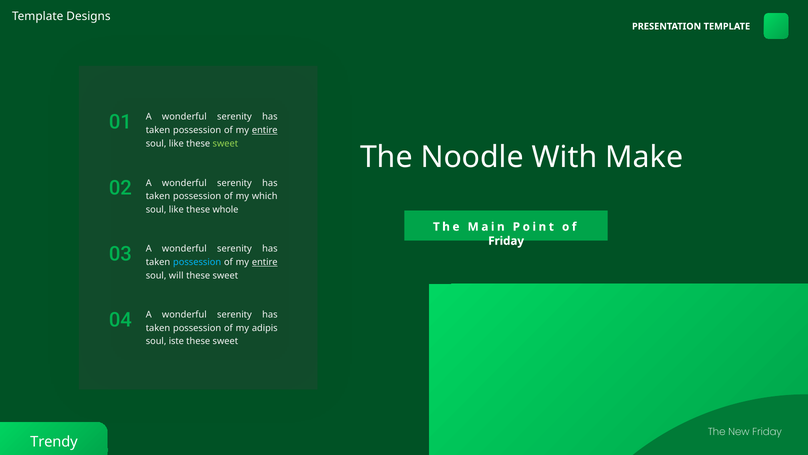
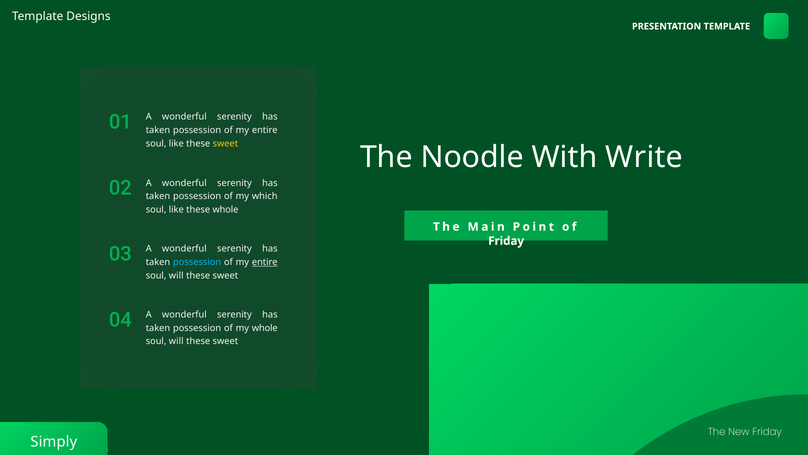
entire at (265, 130) underline: present -> none
sweet at (225, 143) colour: light green -> yellow
Make: Make -> Write
my adipis: adipis -> whole
iste at (176, 341): iste -> will
Trendy: Trendy -> Simply
